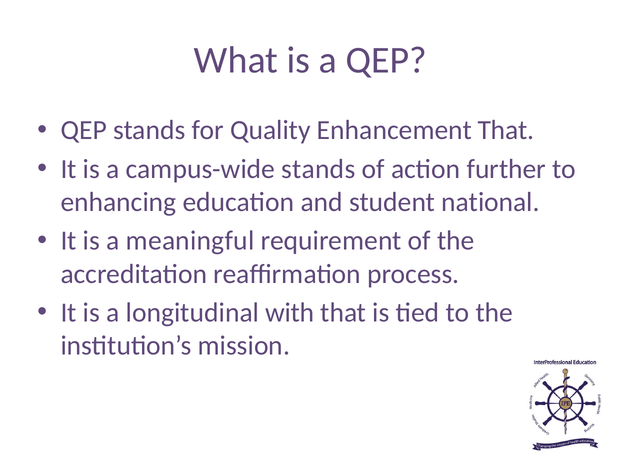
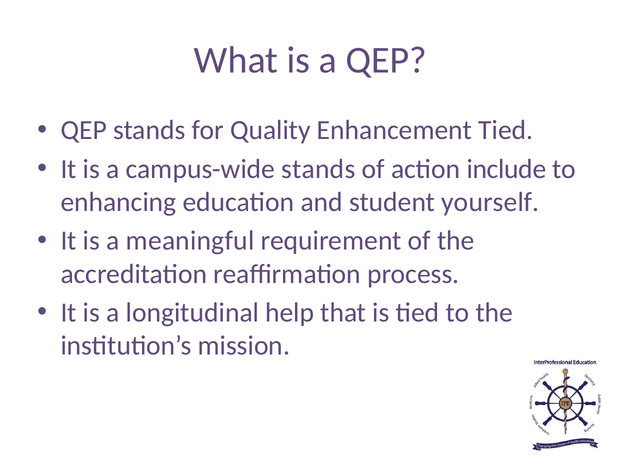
Enhancement That: That -> Tied
further: further -> include
national: national -> yourself
with: with -> help
